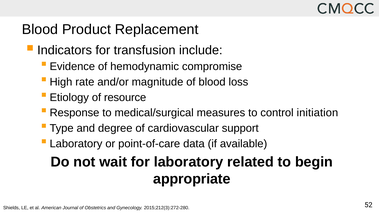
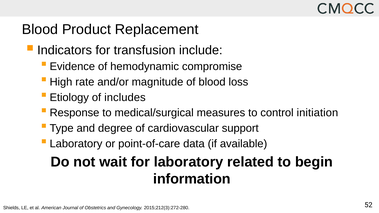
resource: resource -> includes
appropriate: appropriate -> information
